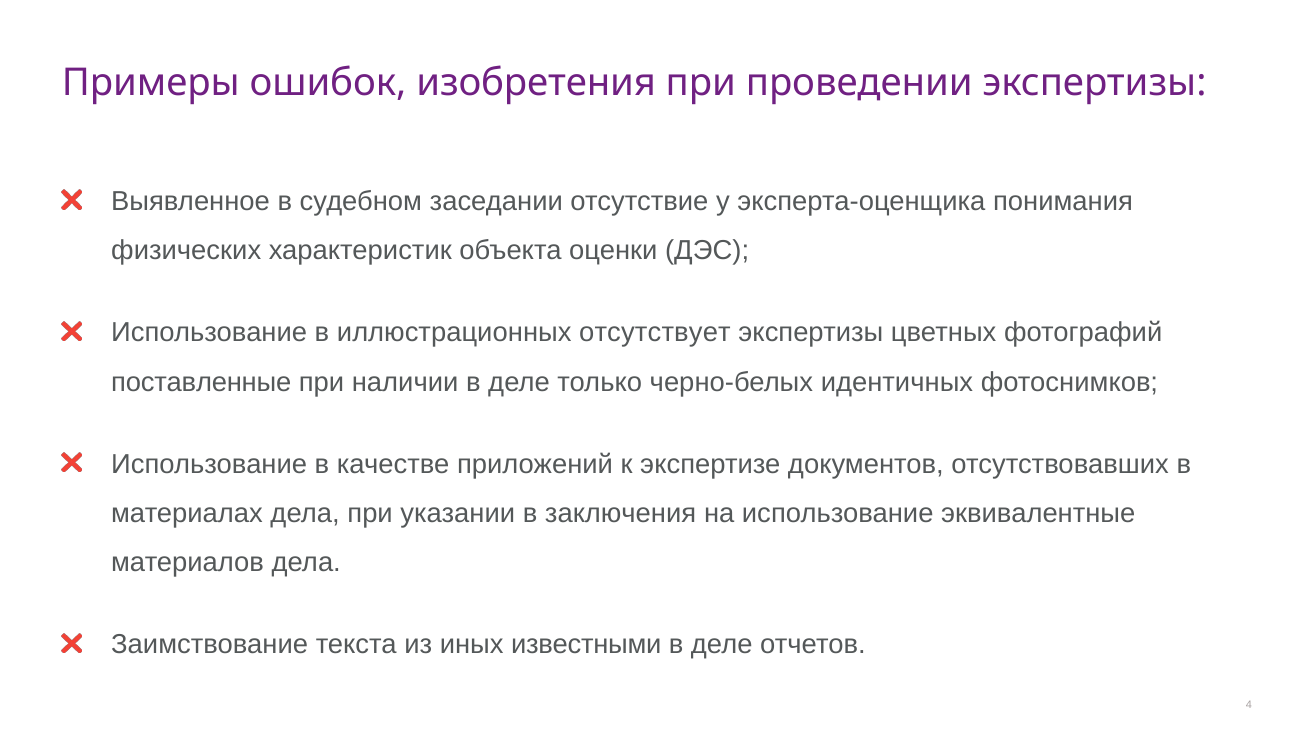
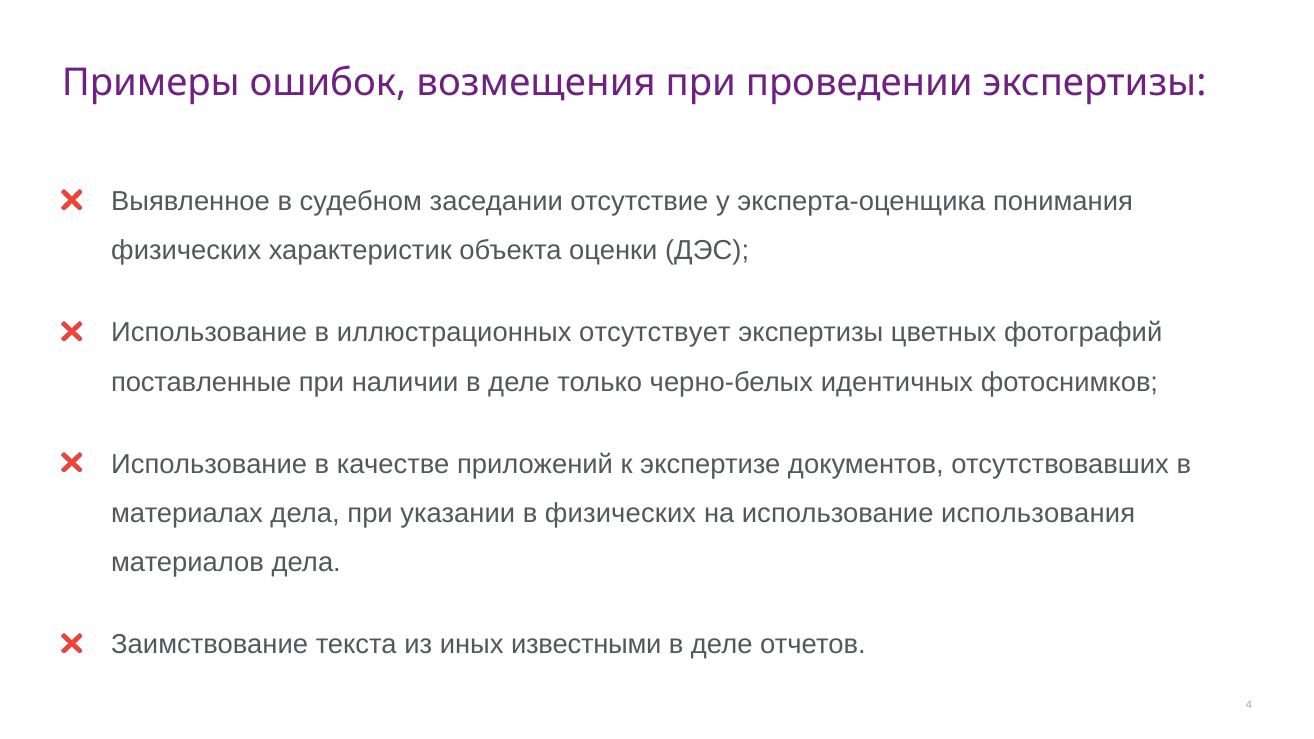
изобретения: изобретения -> возмещения
в заключения: заключения -> физических
эквивалентные: эквивалентные -> использования
